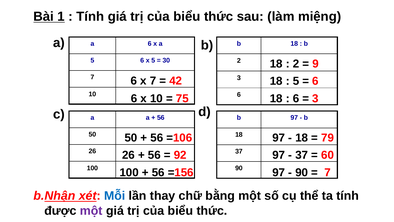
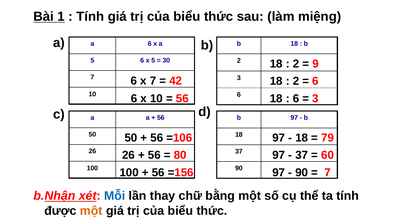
5 at (296, 81): 5 -> 2
75 at (182, 98): 75 -> 56
92: 92 -> 80
một at (91, 210) colour: purple -> orange
